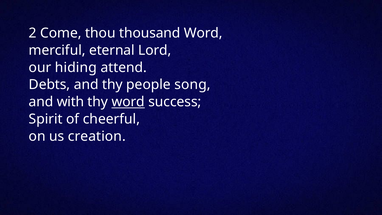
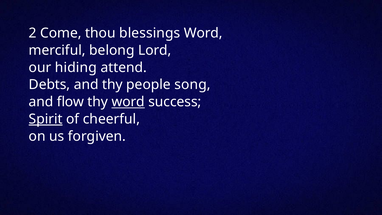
thousand: thousand -> blessings
eternal: eternal -> belong
with: with -> flow
Spirit underline: none -> present
creation: creation -> forgiven
